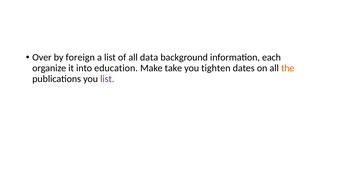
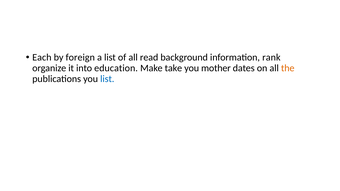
Over: Over -> Each
data: data -> read
each: each -> rank
tighten: tighten -> mother
list at (107, 79) colour: purple -> blue
